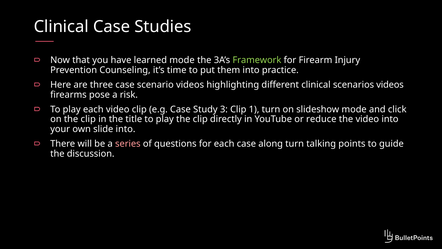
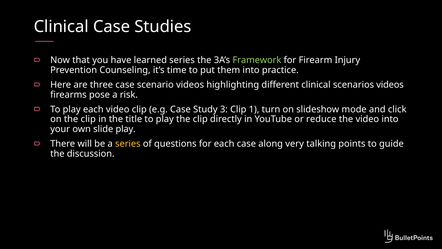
learned mode: mode -> series
slide into: into -> play
series at (128, 144) colour: pink -> yellow
along turn: turn -> very
